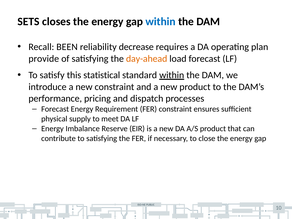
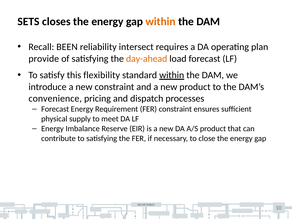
within at (161, 21) colour: blue -> orange
decrease: decrease -> intersect
statistical: statistical -> flexibility
performance: performance -> convenience
